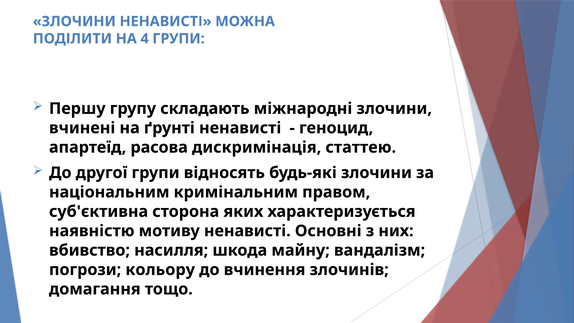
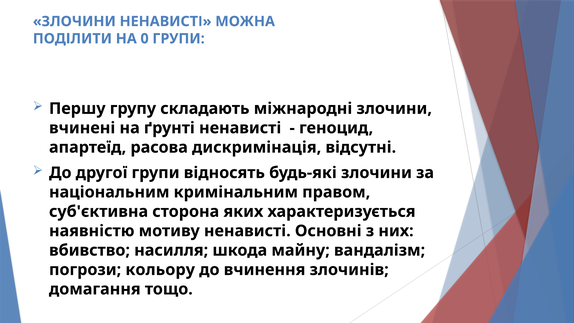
4: 4 -> 0
статтею: статтею -> відсутні
